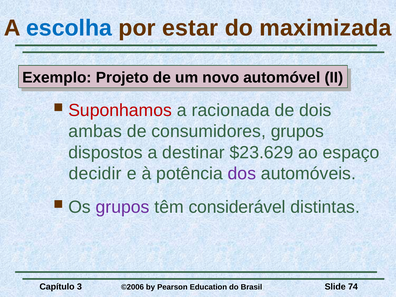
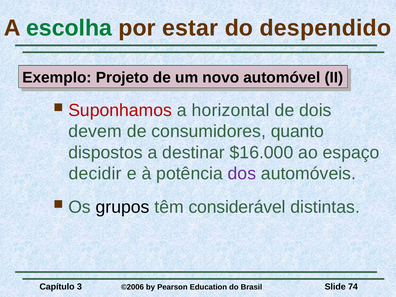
escolha colour: blue -> green
maximizada: maximizada -> despendido
racionada: racionada -> horizontal
ambas: ambas -> devem
consumidores grupos: grupos -> quanto
$23.629: $23.629 -> $16.000
grupos at (123, 207) colour: purple -> black
